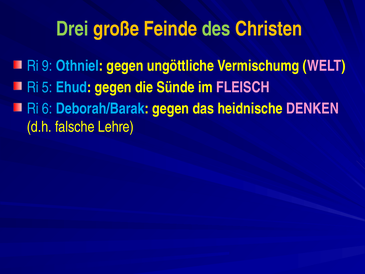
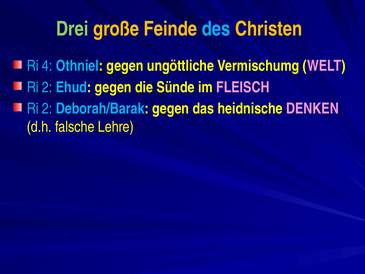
des colour: light green -> light blue
9: 9 -> 4
5 at (47, 87): 5 -> 2
6 at (47, 108): 6 -> 2
